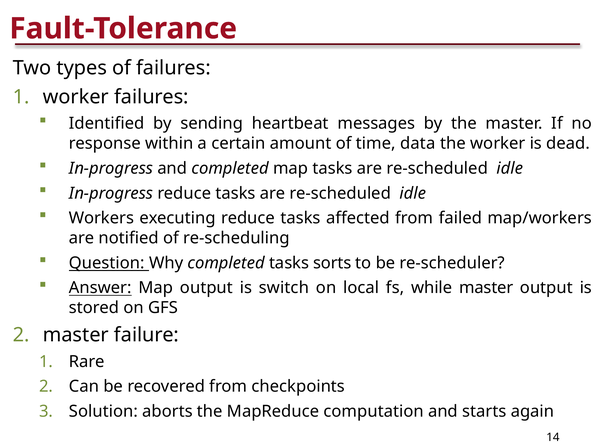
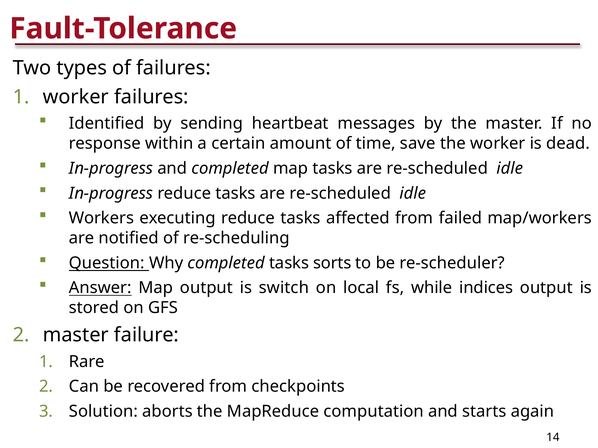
data: data -> save
while master: master -> indices
